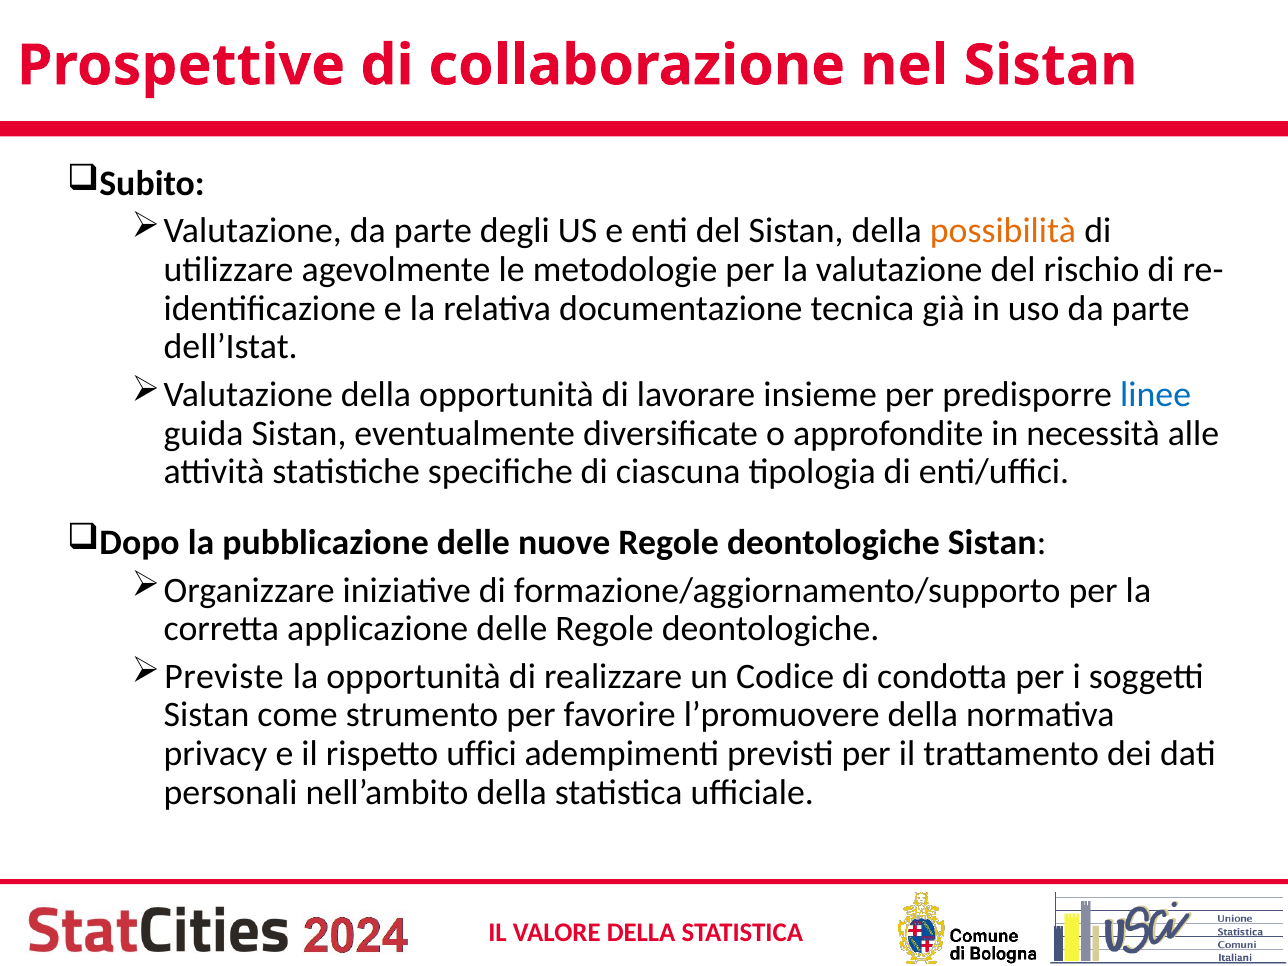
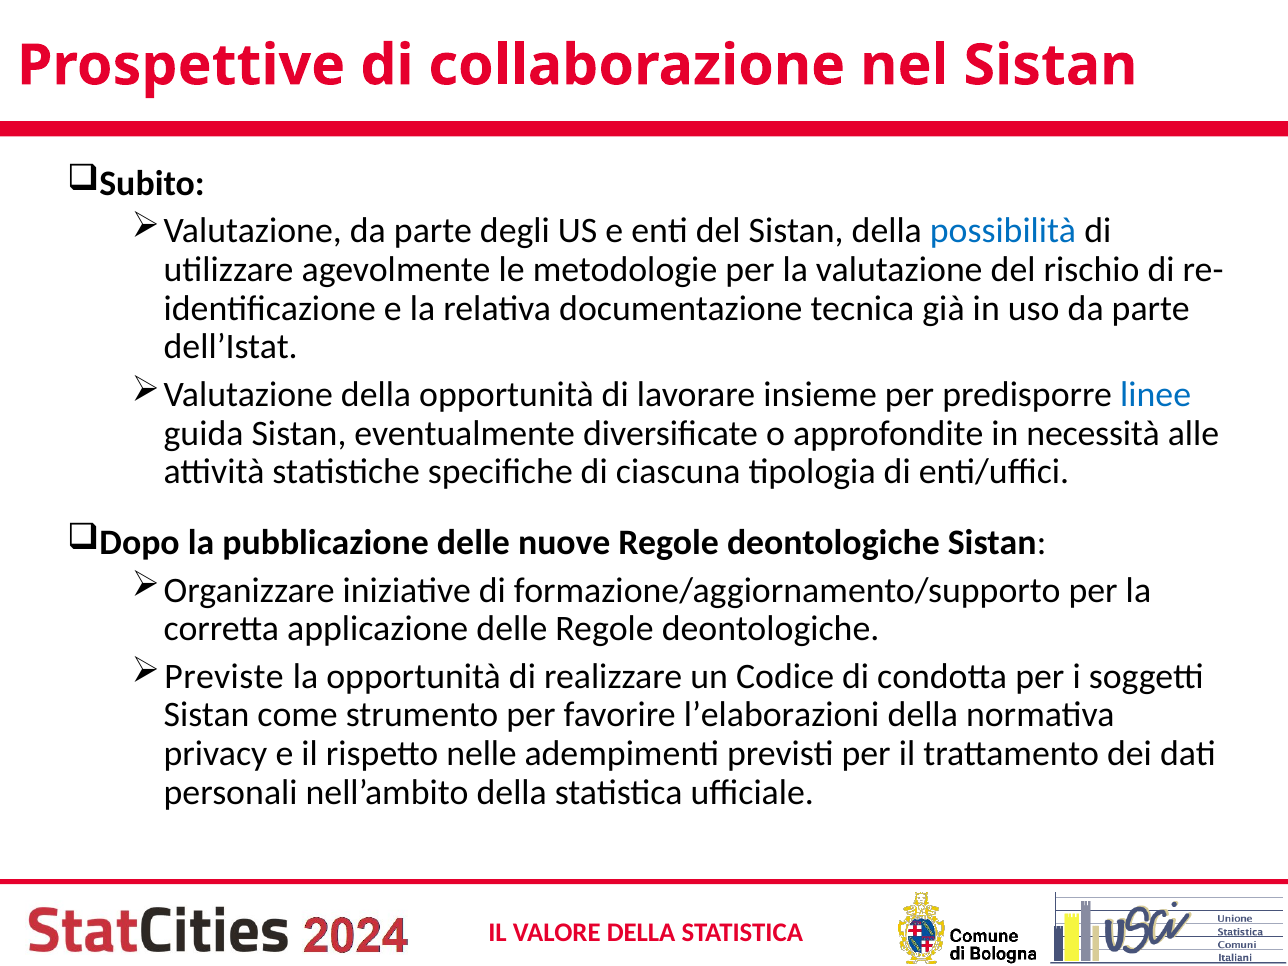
possibilità colour: orange -> blue
l’promuovere: l’promuovere -> l’elaborazioni
uffici: uffici -> nelle
